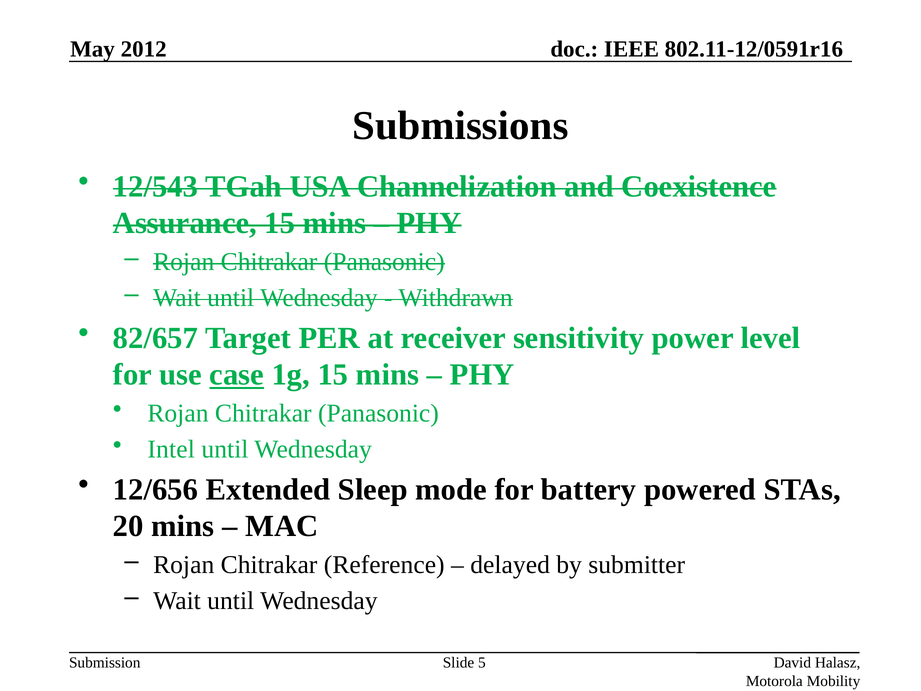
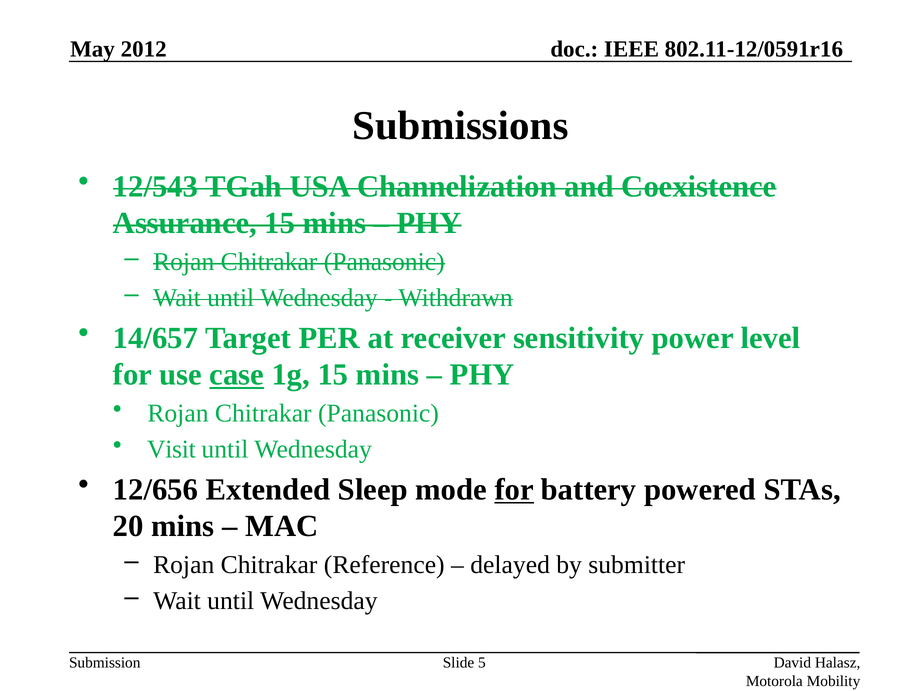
82/657: 82/657 -> 14/657
Intel: Intel -> Visit
for at (514, 489) underline: none -> present
